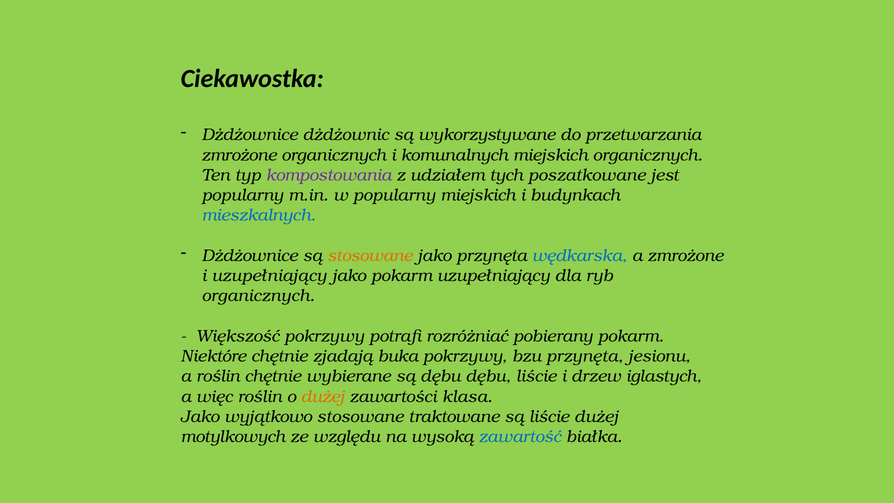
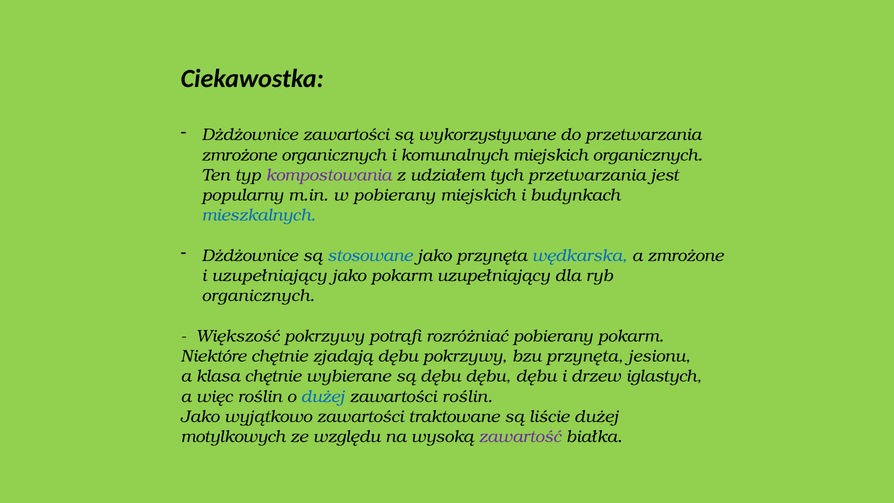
Dżdżownice dżdżownic: dżdżownic -> zawartości
tych poszatkowane: poszatkowane -> przetwarzania
w popularny: popularny -> pobierany
stosowane at (370, 256) colour: orange -> blue
zjadają buka: buka -> dębu
a roślin: roślin -> klasa
liście at (536, 376): liście -> dębu
dużej at (323, 396) colour: orange -> blue
zawartości klasa: klasa -> roślin
wyjątkowo stosowane: stosowane -> zawartości
zawartość colour: blue -> purple
